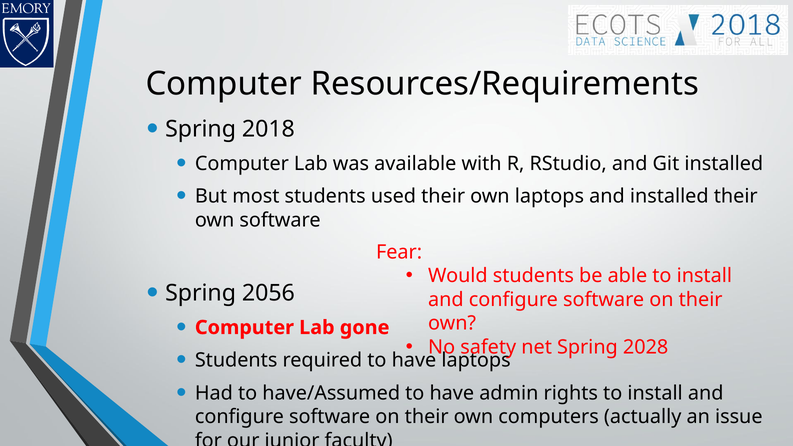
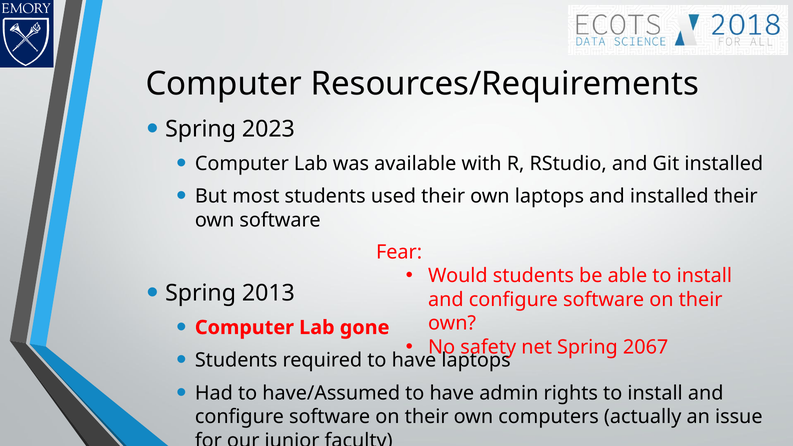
2018: 2018 -> 2023
2056: 2056 -> 2013
2028: 2028 -> 2067
